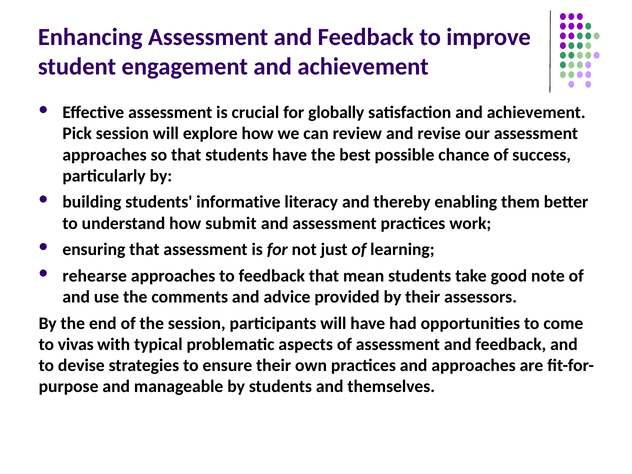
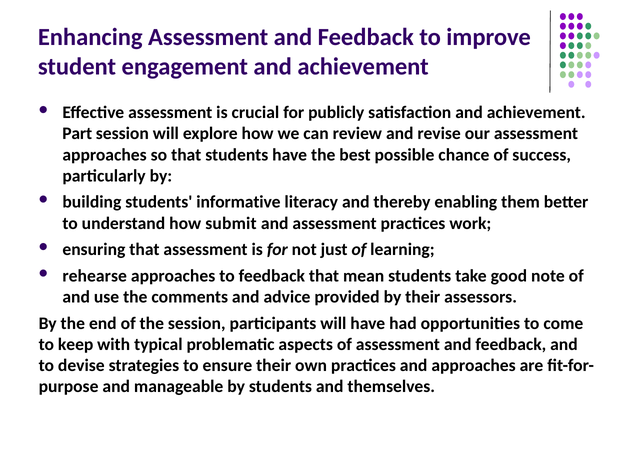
globally: globally -> publicly
Pick: Pick -> Part
vivas: vivas -> keep
